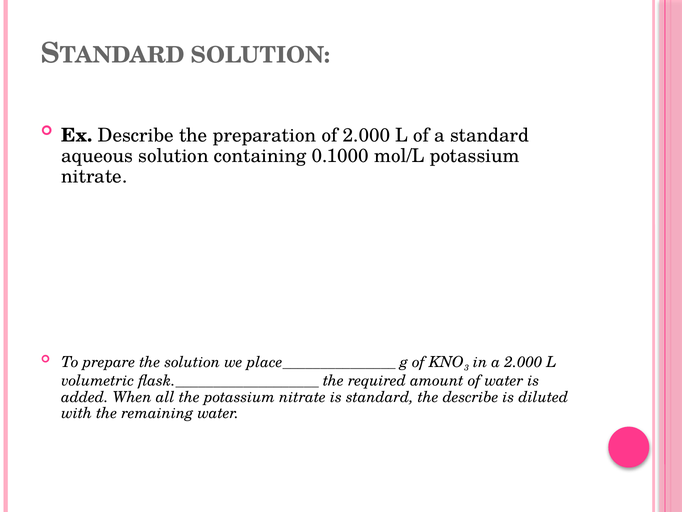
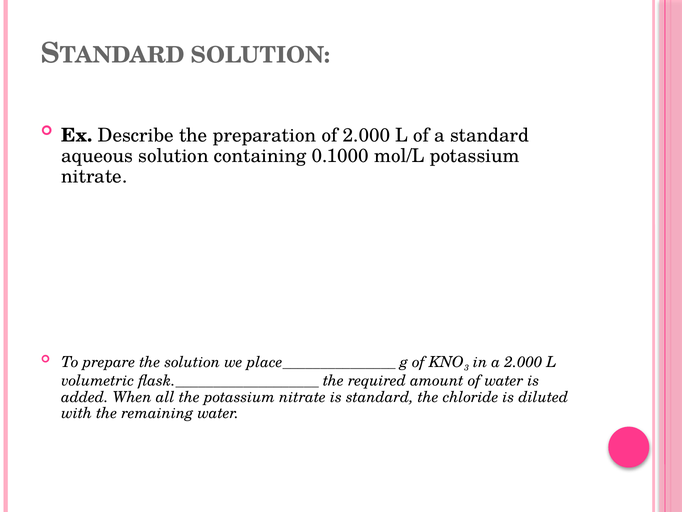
the describe: describe -> chloride
